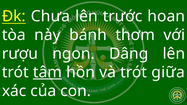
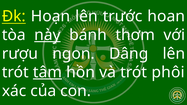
Chưa: Chưa -> Hoạn
này underline: none -> present
giữa: giữa -> phôi
